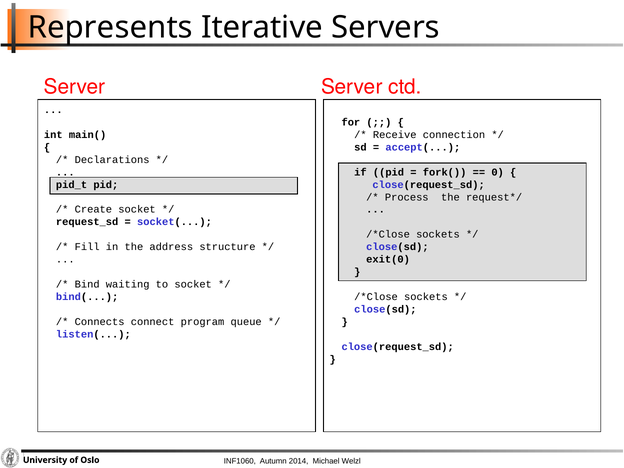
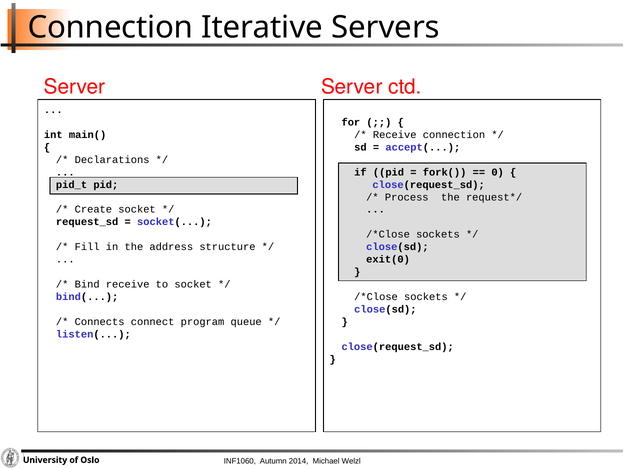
Represents at (110, 28): Represents -> Connection
Bind waiting: waiting -> receive
